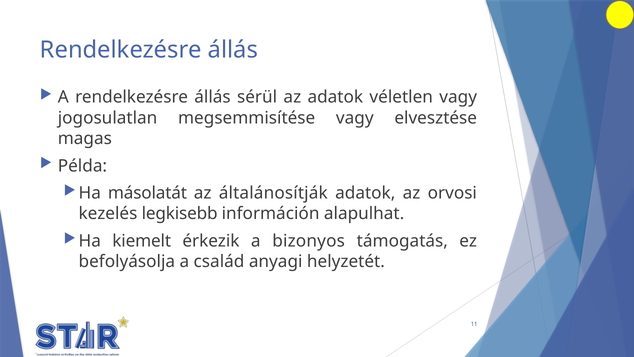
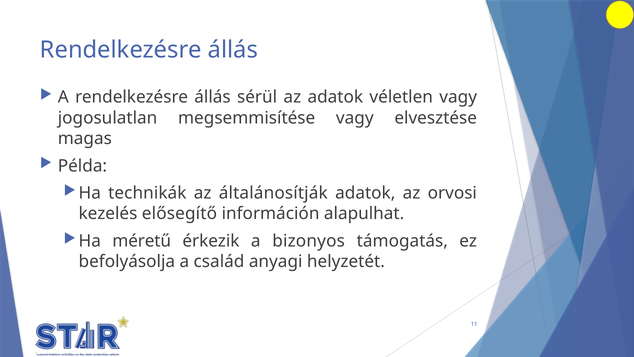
másolatát: másolatát -> technikák
legkisebb: legkisebb -> elősegítő
kiemelt: kiemelt -> méretű
